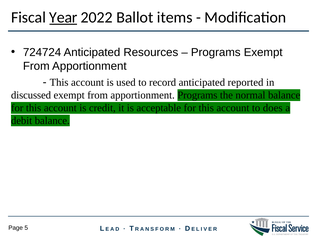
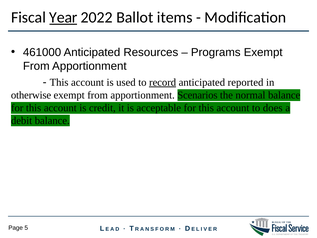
724724: 724724 -> 461000
record underline: none -> present
discussed: discussed -> otherwise
apportionment Programs: Programs -> Scenarios
